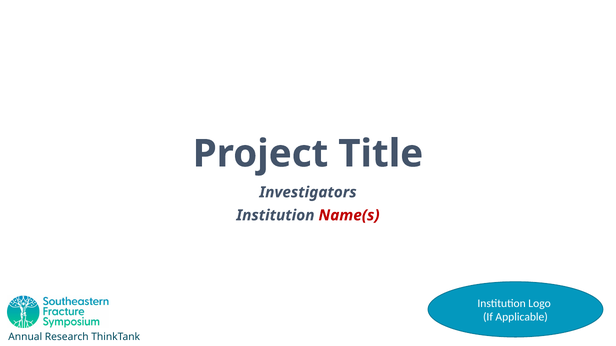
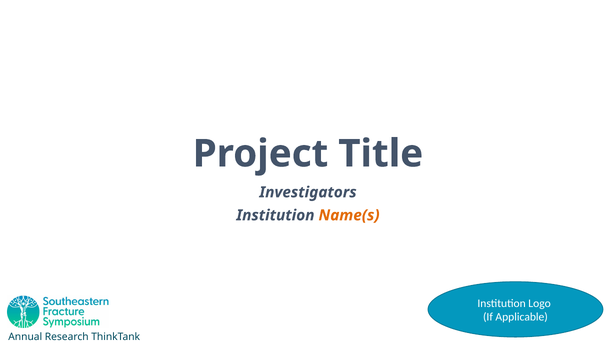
Name(s colour: red -> orange
